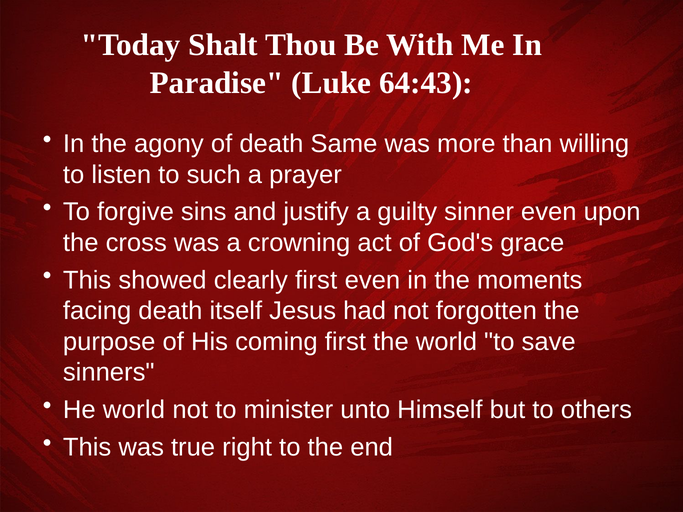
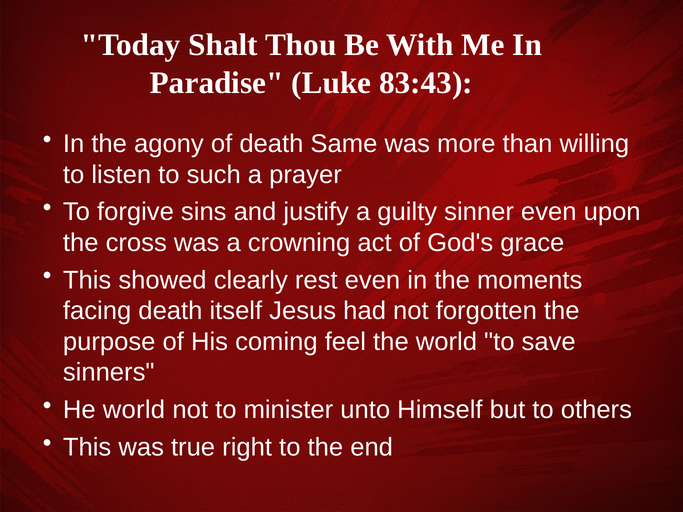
64:43: 64:43 -> 83:43
clearly first: first -> rest
coming first: first -> feel
